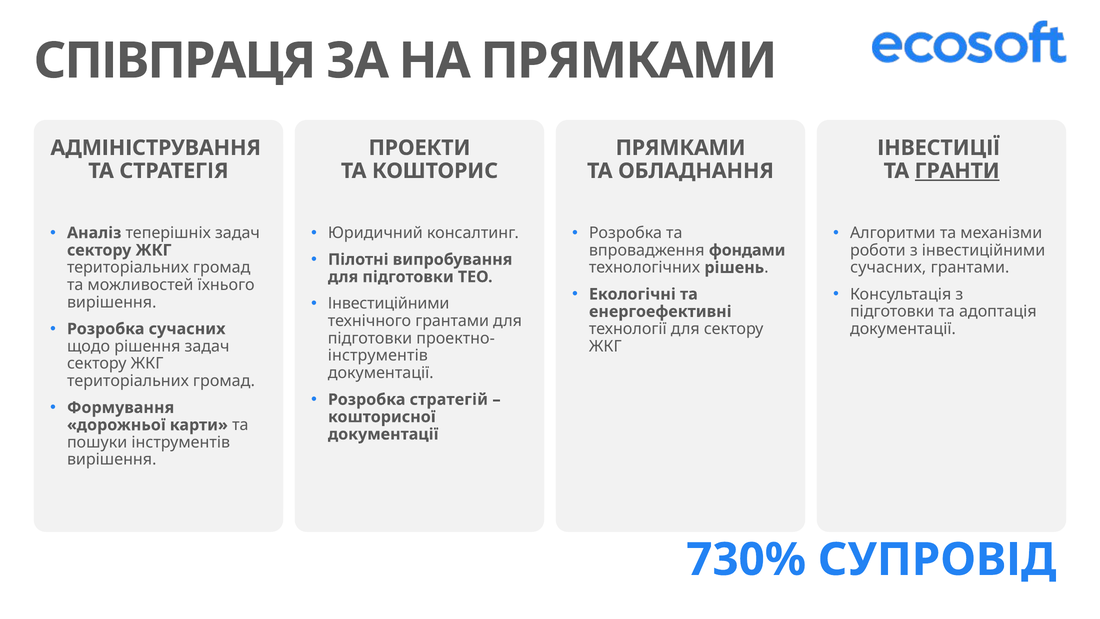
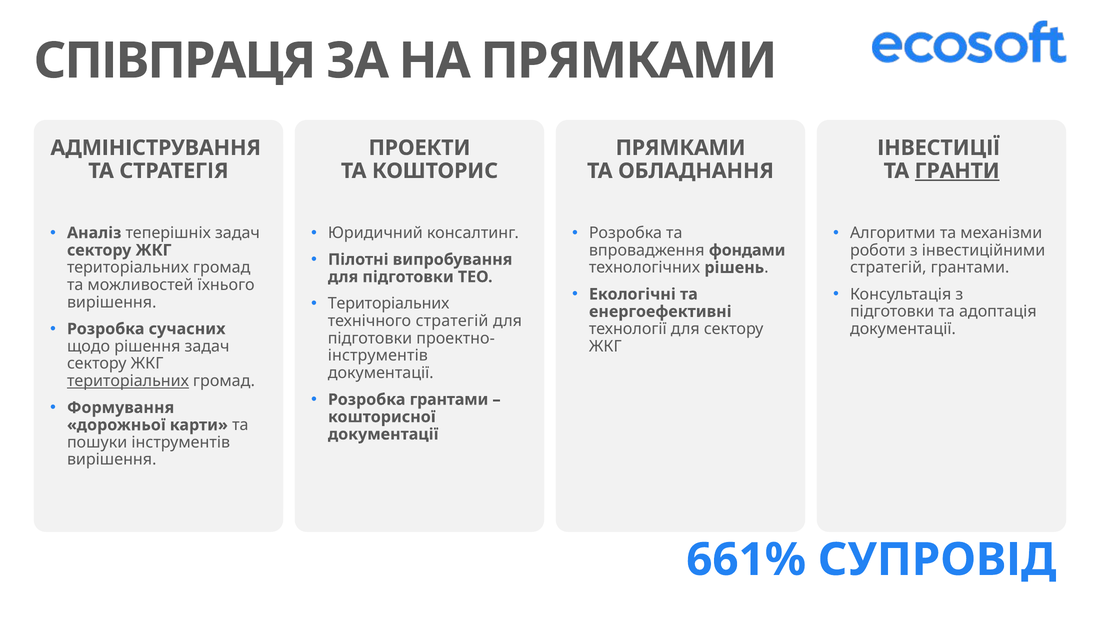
сучасних at (888, 267): сучасних -> стратегій
Інвестиційними at (389, 303): Інвестиційними -> Територіальних
технічного грантами: грантами -> стратегій
територіальних at (128, 381) underline: none -> present
Розробка стратегій: стратегій -> грантами
730%: 730% -> 661%
